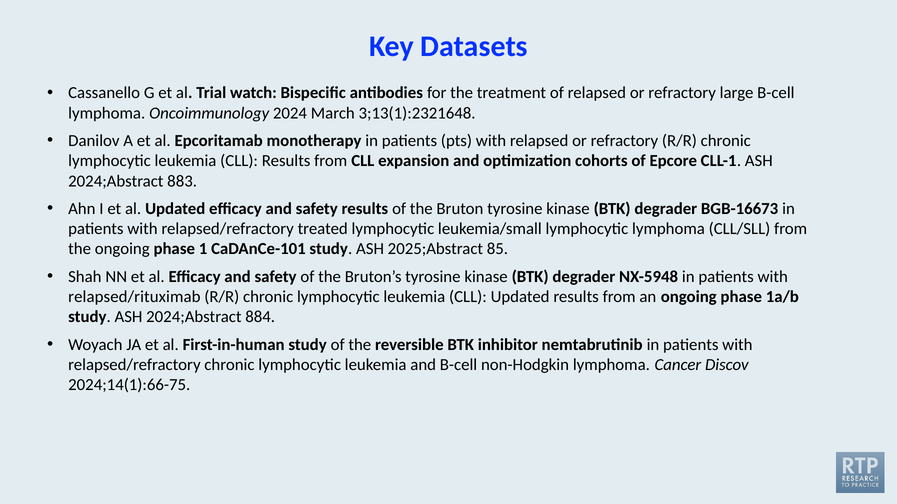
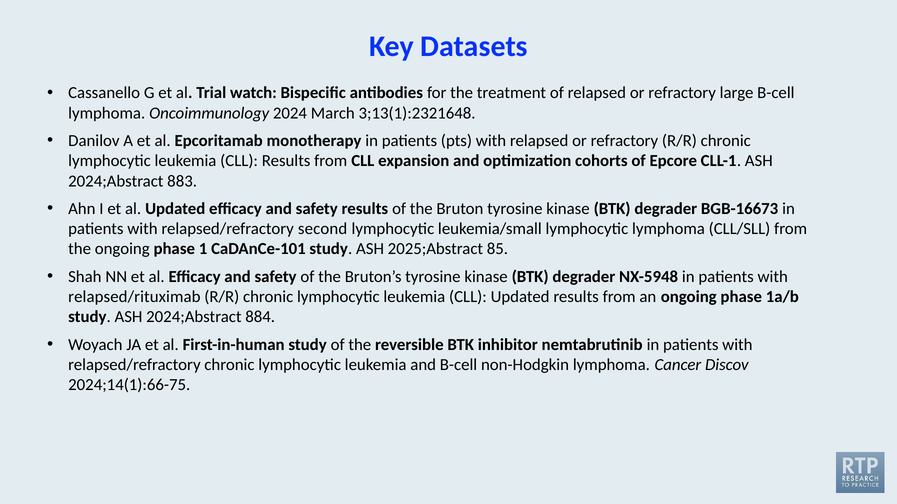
treated: treated -> second
